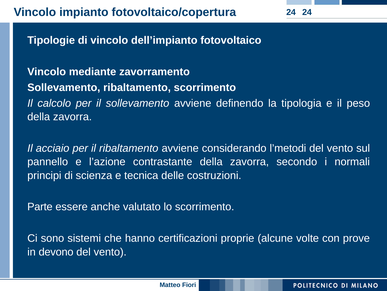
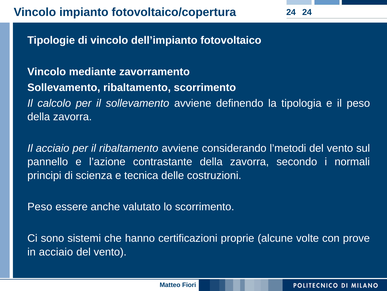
Parte at (40, 206): Parte -> Peso
in devono: devono -> acciaio
